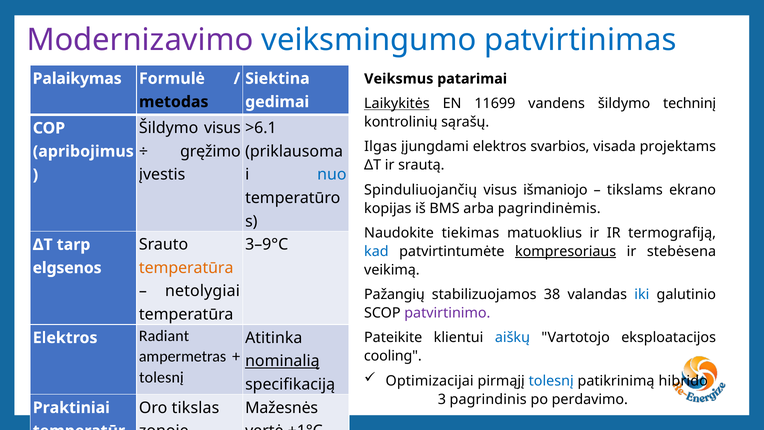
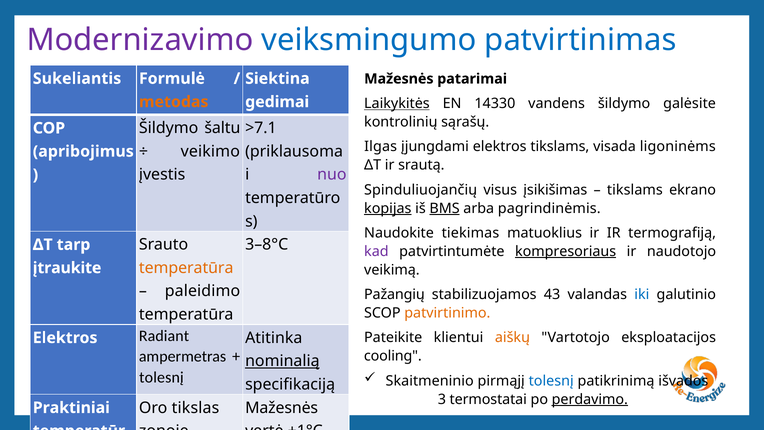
Palaikymas: Palaikymas -> Sukeliantis
Veiksmus at (399, 79): Veiksmus -> Mažesnės
metodas colour: black -> orange
11699: 11699 -> 14330
techninį: techninį -> galėsite
Šildymo visus: visus -> šaltu
>6.1: >6.1 -> >7.1
elektros svarbios: svarbios -> tikslams
projektams: projektams -> ligoninėms
gręžimo: gręžimo -> veikimo
nuo colour: blue -> purple
išmaniojo: išmaniojo -> įsikišimas
kopijas underline: none -> present
BMS underline: none -> present
3–9°C: 3–9°C -> 3–8°C
kad colour: blue -> purple
stebėsena: stebėsena -> naudotojo
elgsenos: elgsenos -> įtraukite
netolygiai: netolygiai -> paleidimo
38: 38 -> 43
patvirtinimo colour: purple -> orange
aiškų colour: blue -> orange
Optimizacijai: Optimizacijai -> Skaitmeninio
hibrido: hibrido -> išvados
pagrindinis: pagrindinis -> termostatai
perdavimo underline: none -> present
